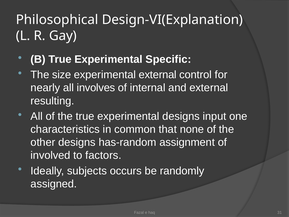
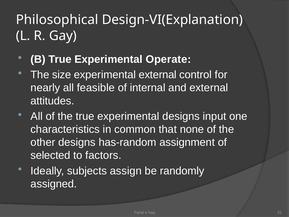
Specific: Specific -> Operate
involves: involves -> feasible
resulting: resulting -> attitudes
involved: involved -> selected
occurs: occurs -> assign
